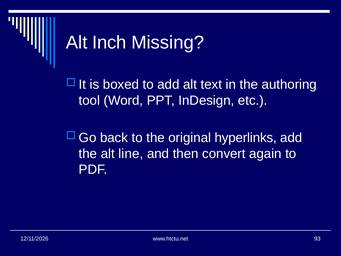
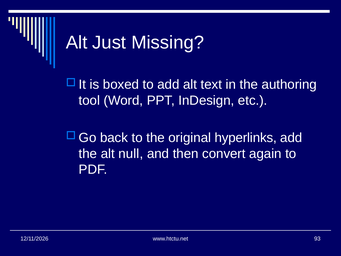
Inch: Inch -> Just
line: line -> null
